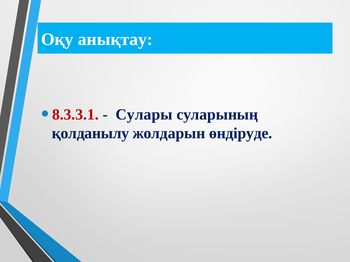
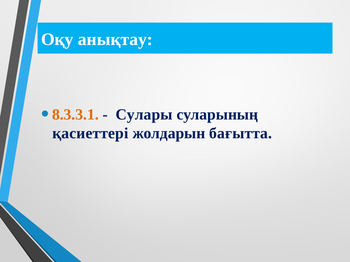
8.3.3.1 colour: red -> orange
қолданылу: қолданылу -> қасиеттері
өндіруде: өндіруде -> бағытта
